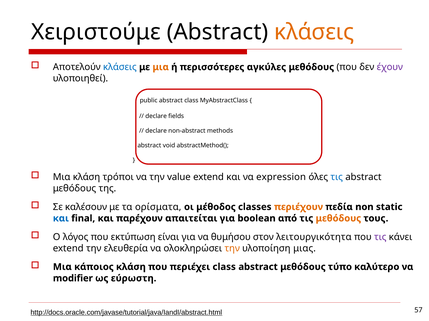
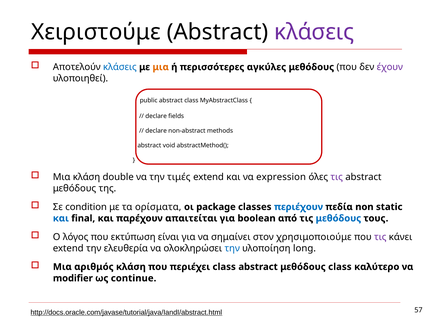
κλάσεις at (314, 32) colour: orange -> purple
τρόποι: τρόποι -> double
value: value -> τιμές
τις at (337, 177) colour: blue -> purple
καλέσουν: καλέσουν -> condition
μέθοδος: μέθοδος -> package
περιέχουν colour: orange -> blue
μεθόδους at (338, 219) colour: orange -> blue
θυμήσου: θυμήσου -> σημαίνει
λειτουργικότητα: λειτουργικότητα -> χρησιμοποιούμε
την at (232, 249) colour: orange -> blue
μιας: μιας -> long
κάποιος: κάποιος -> αριθμός
μεθόδους τύπο: τύπο -> class
εύρωστη: εύρωστη -> continue
